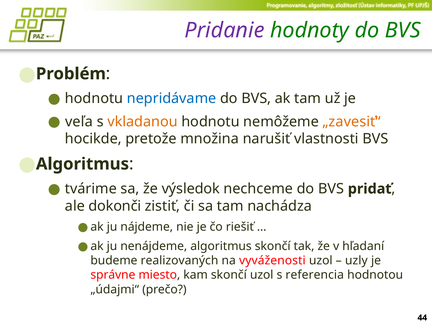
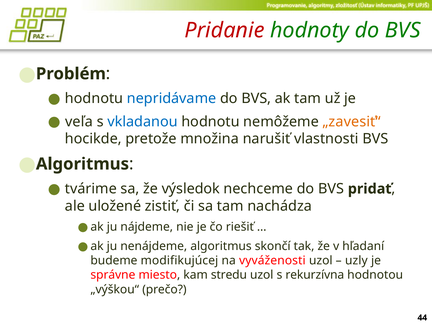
Pridanie colour: purple -> red
vkladanou colour: orange -> blue
dokonči: dokonči -> uložené
realizovaných: realizovaných -> modifikujúcej
kam skončí: skončí -> stredu
referencia: referencia -> rekurzívna
„údajmi“: „údajmi“ -> „výškou“
